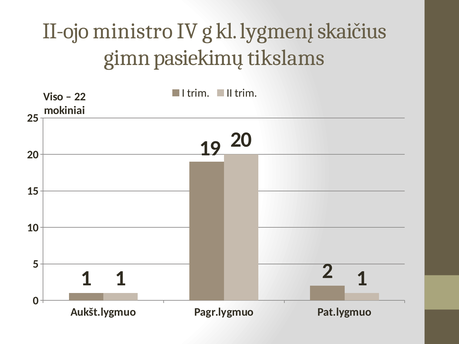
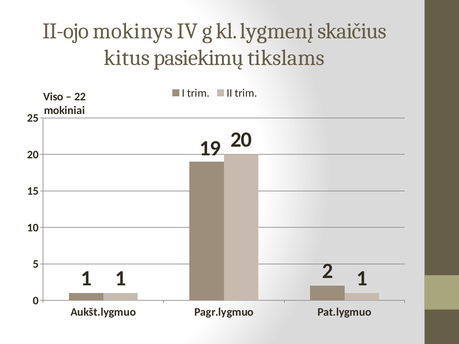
ministro: ministro -> mokinys
gimn: gimn -> kitus
